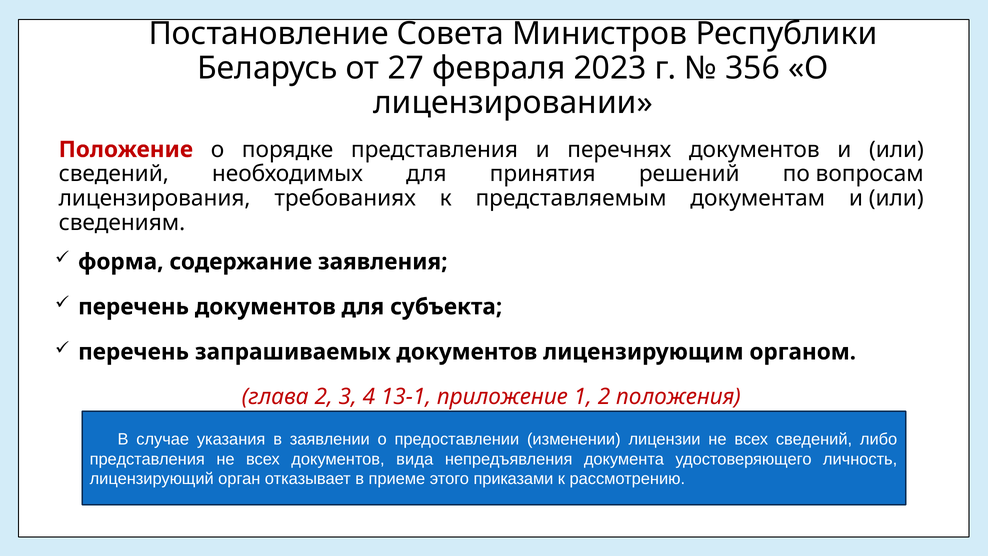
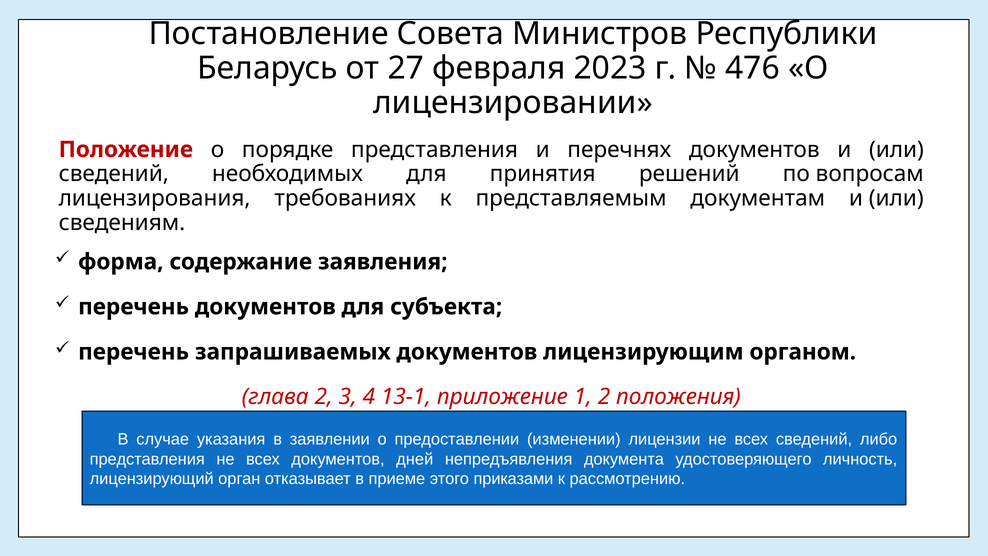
356: 356 -> 476
вида: вида -> дней
